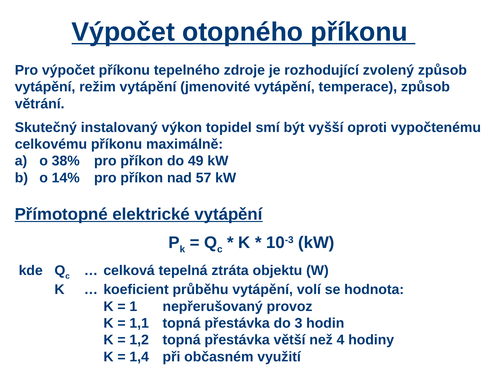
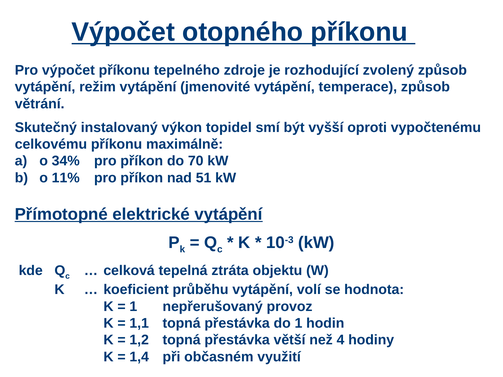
38%: 38% -> 34%
49: 49 -> 70
14%: 14% -> 11%
57: 57 -> 51
do 3: 3 -> 1
